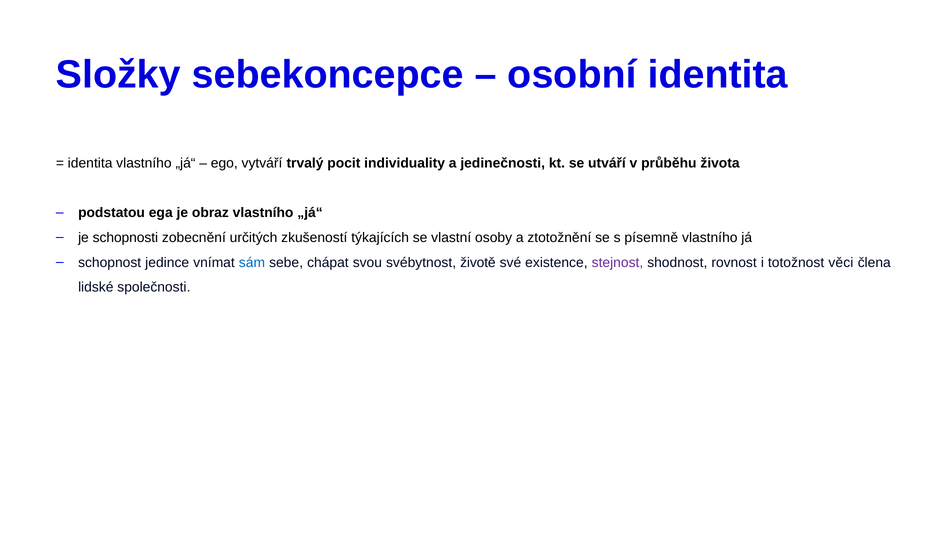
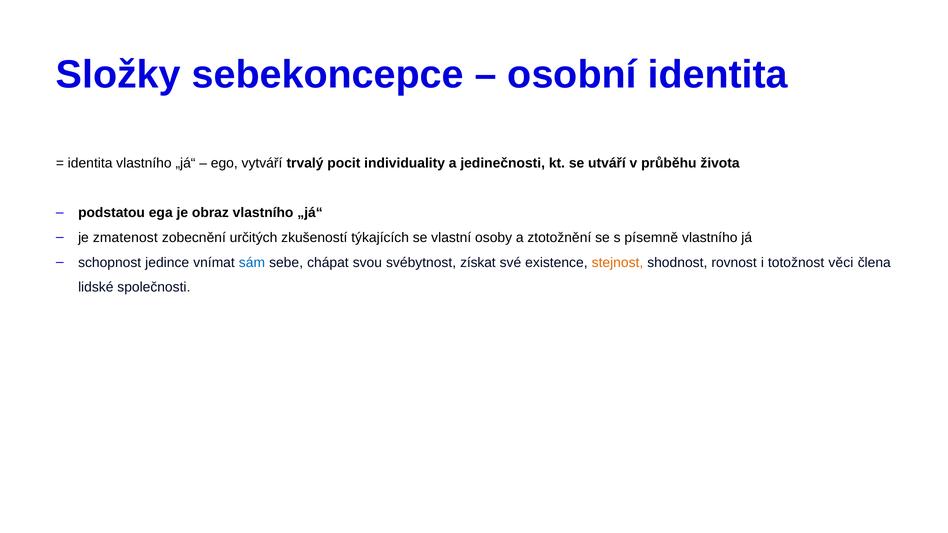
schopnosti: schopnosti -> zmatenost
životě: životě -> získat
stejnost colour: purple -> orange
